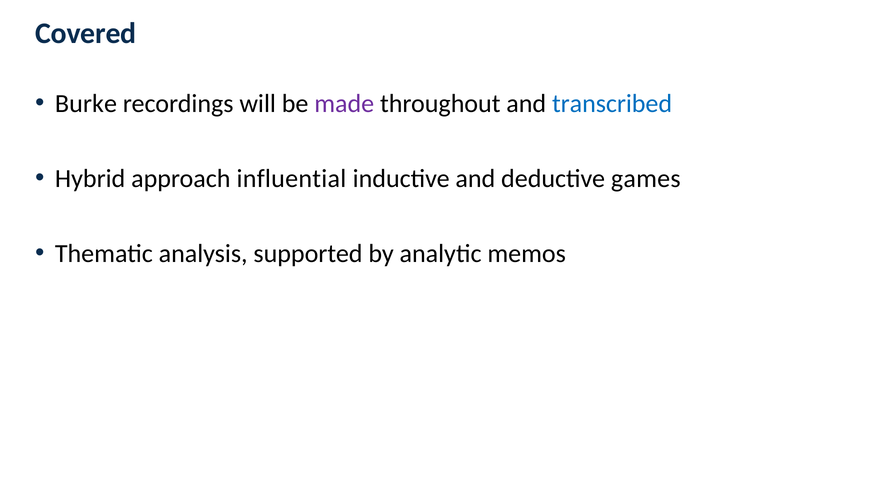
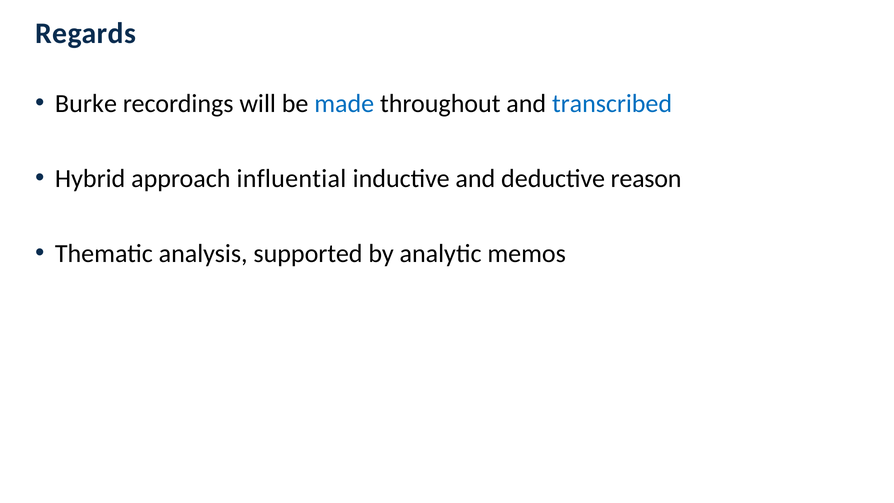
Covered: Covered -> Regards
made colour: purple -> blue
games: games -> reason
